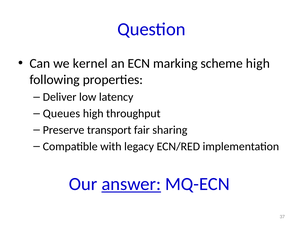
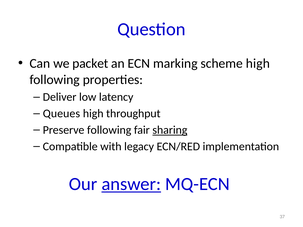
kernel: kernel -> packet
Preserve transport: transport -> following
sharing underline: none -> present
